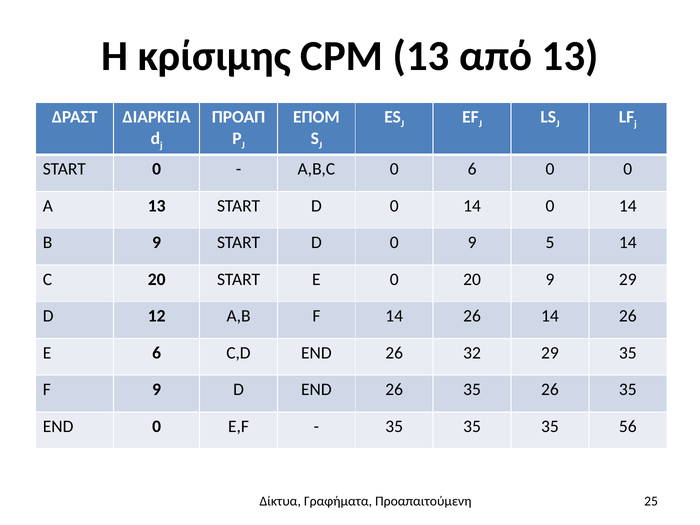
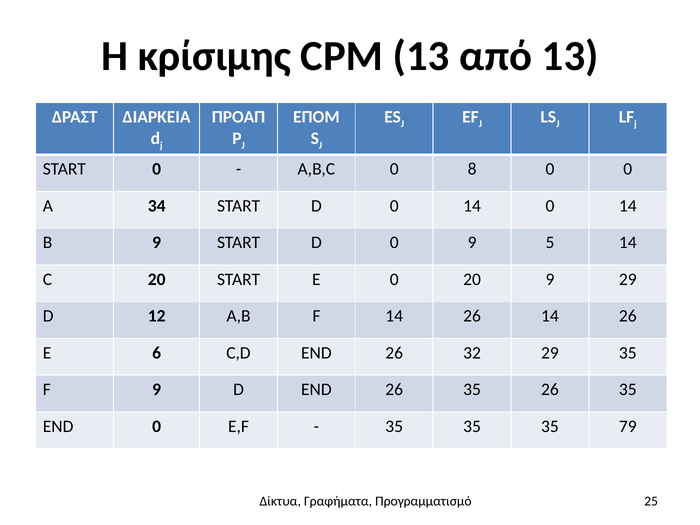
0 6: 6 -> 8
A 13: 13 -> 34
56: 56 -> 79
Προαπαιτούμενη: Προαπαιτούμενη -> Προγραμματισμό
